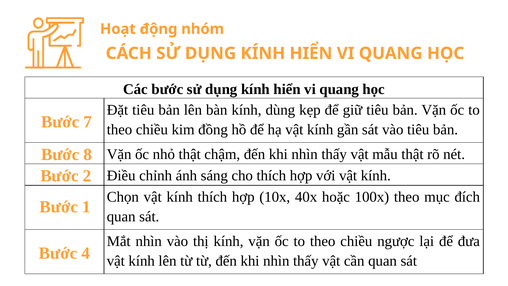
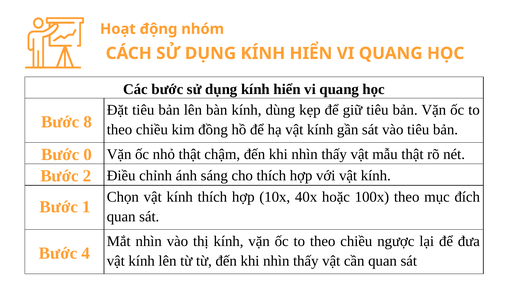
7: 7 -> 8
8: 8 -> 0
